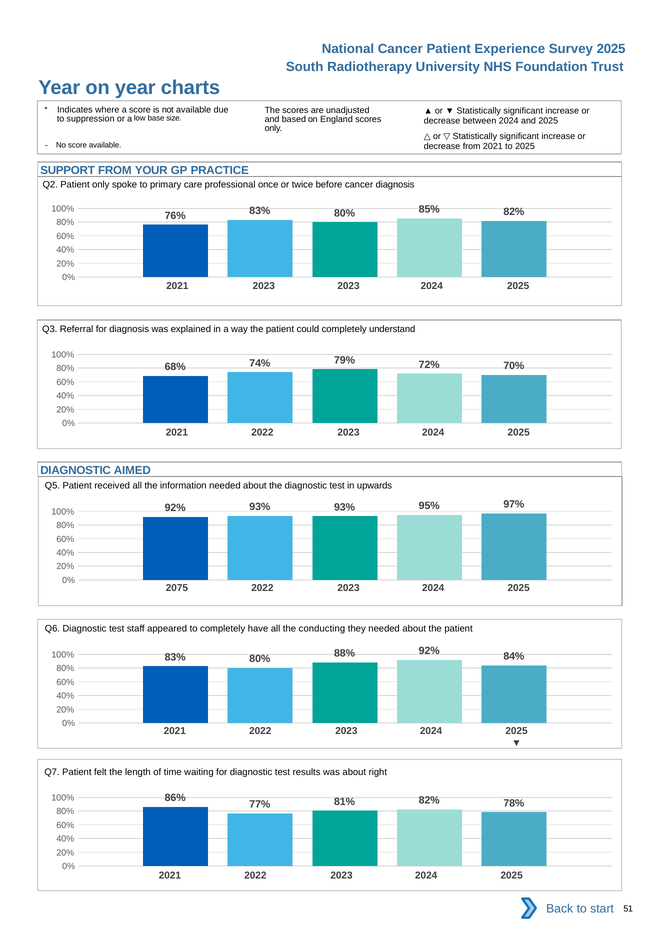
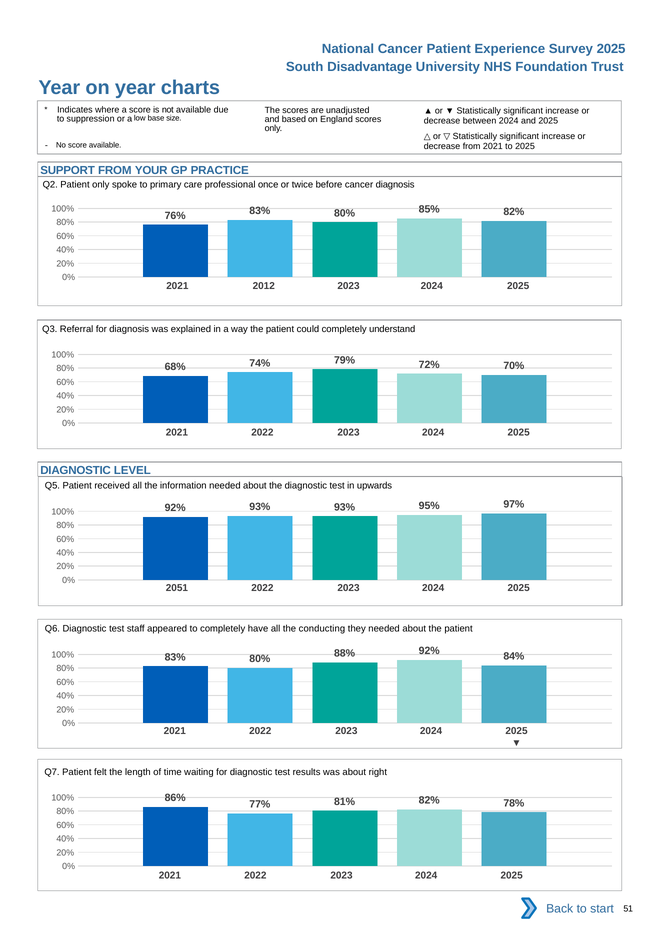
Radiotherapy: Radiotherapy -> Disadvantage
2021 2023: 2023 -> 2012
AIMED: AIMED -> LEVEL
2075: 2075 -> 2051
